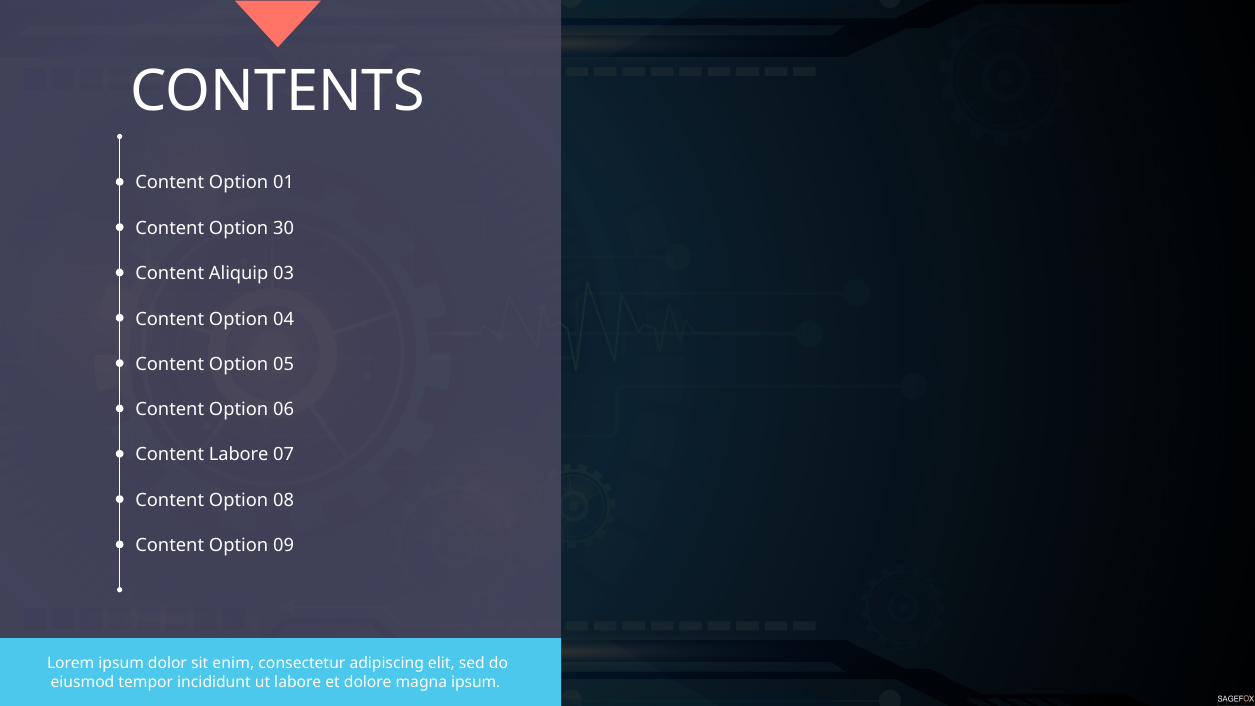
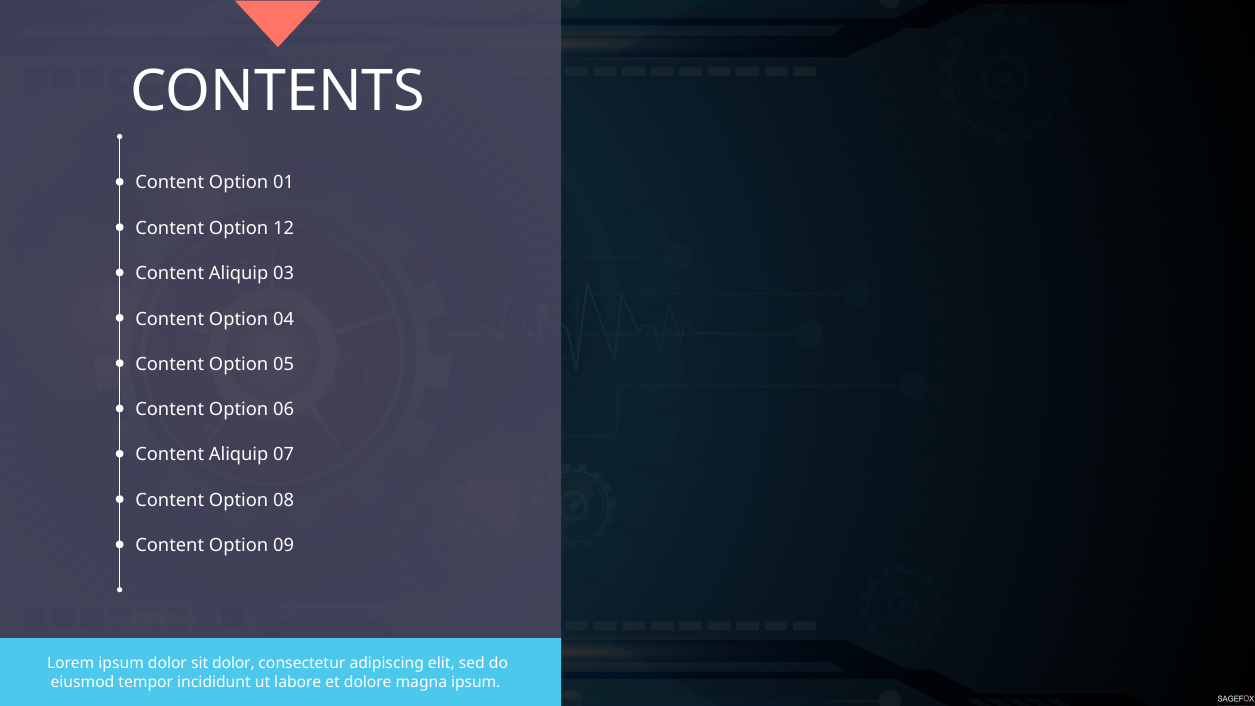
30: 30 -> 12
Labore at (239, 455): Labore -> Aliquip
sit enim: enim -> dolor
